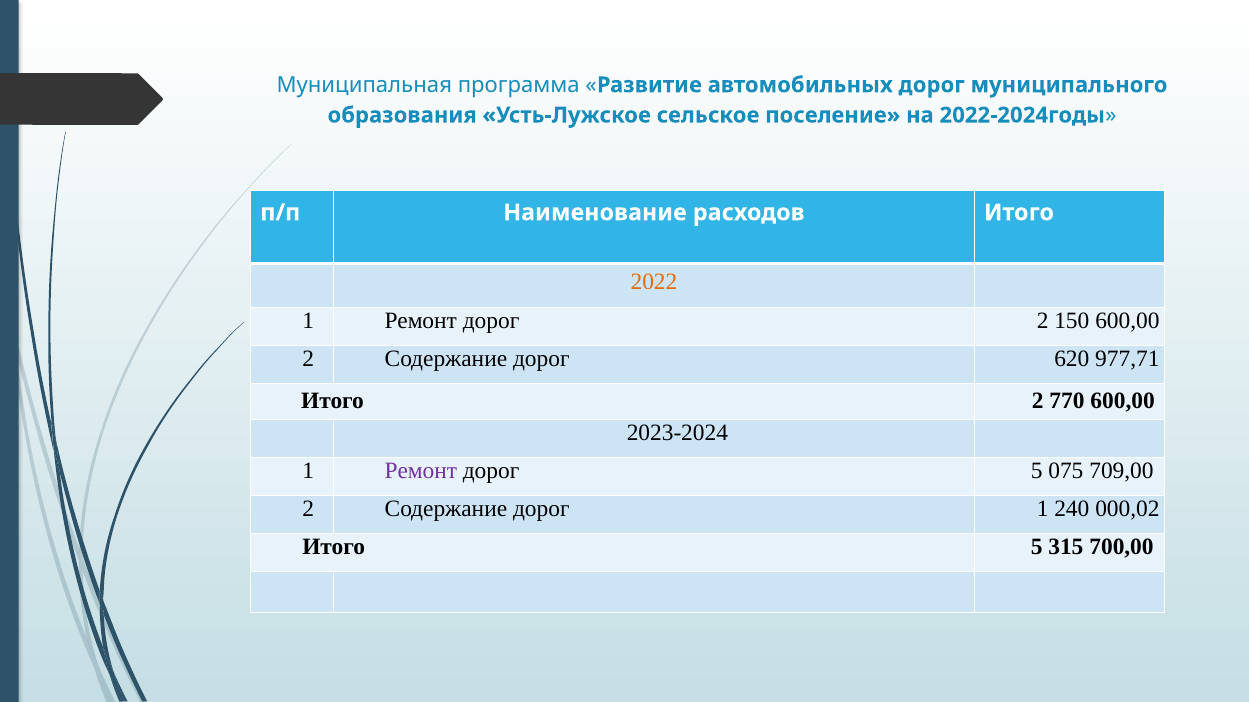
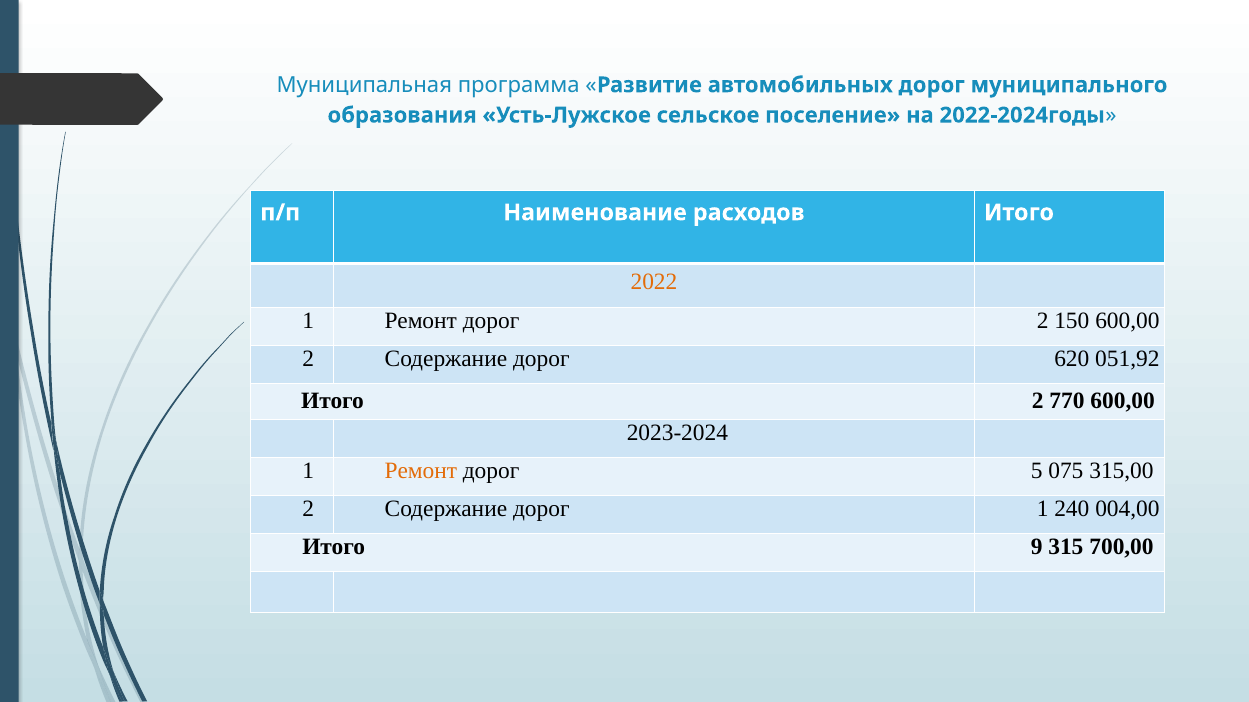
977,71: 977,71 -> 051,92
Ремонт at (421, 471) colour: purple -> orange
709,00: 709,00 -> 315,00
000,02: 000,02 -> 004,00
Итого 5: 5 -> 9
